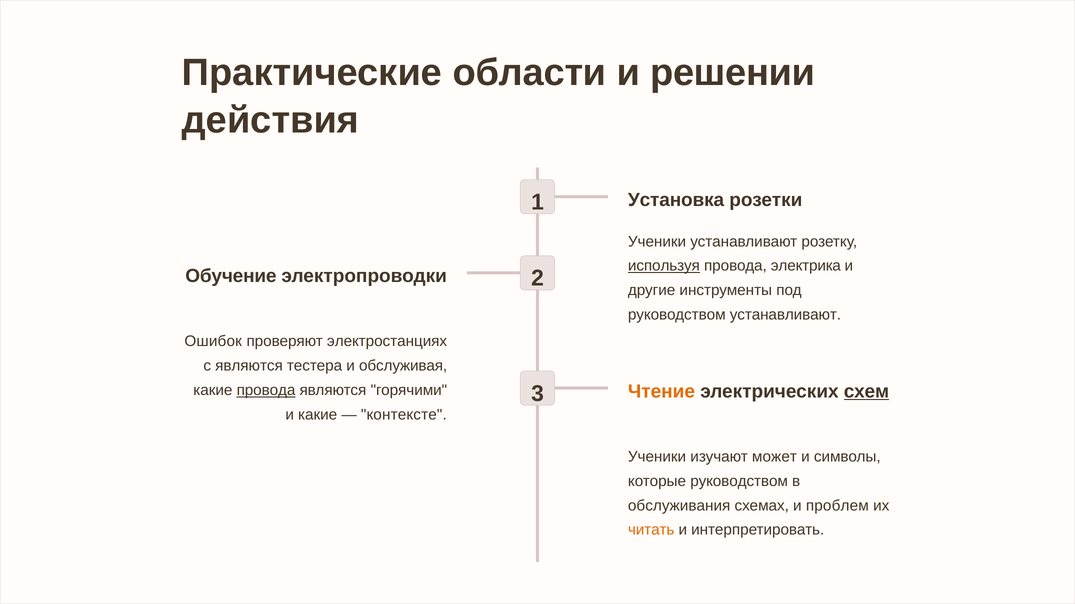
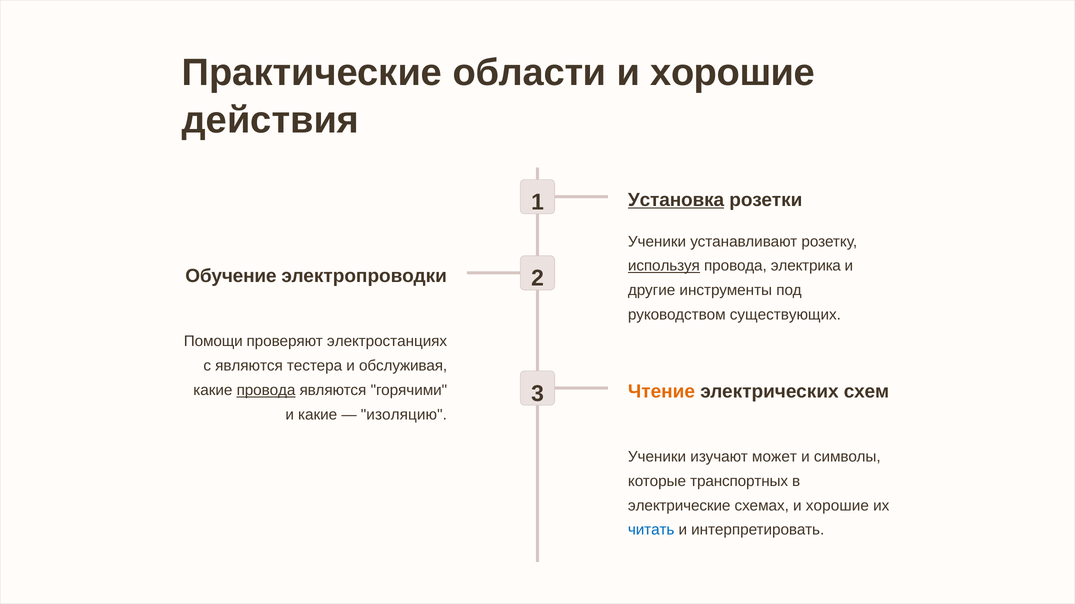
решении at (733, 73): решении -> хорошие
Установка underline: none -> present
руководством устанавливают: устанавливают -> существующих
Ошибок: Ошибок -> Помощи
схем underline: present -> none
контексте: контексте -> изоляцию
которые руководством: руководством -> транспортных
обслуживания: обслуживания -> электрические
схемах и проблем: проблем -> хорошие
читать colour: orange -> blue
